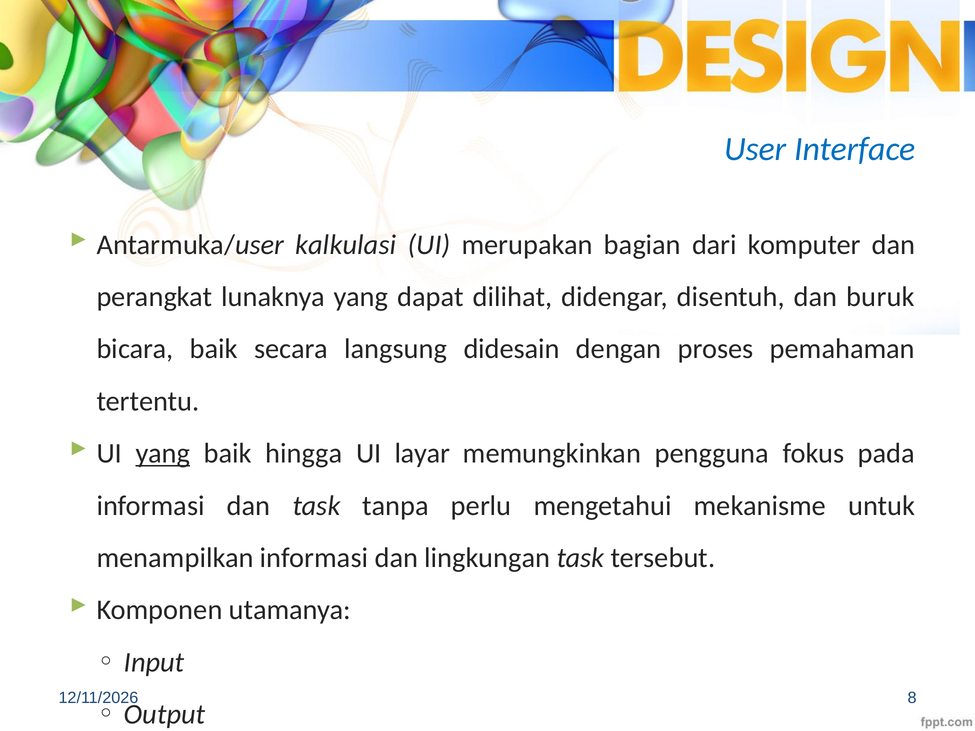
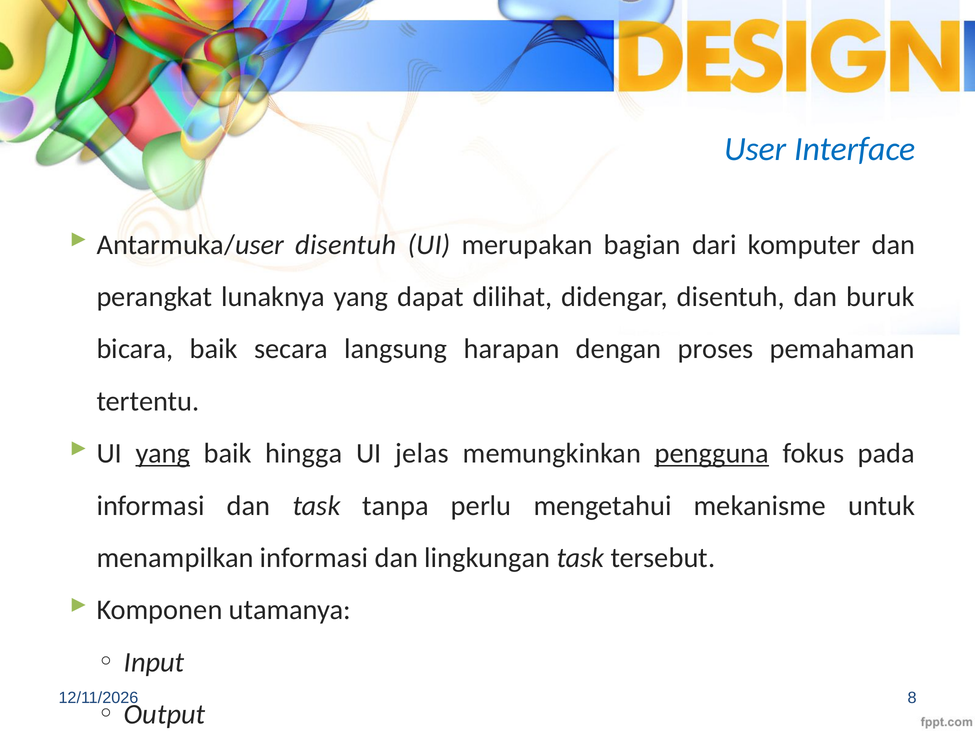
Antarmuka/user kalkulasi: kalkulasi -> disentuh
didesain: didesain -> harapan
layar: layar -> jelas
pengguna underline: none -> present
